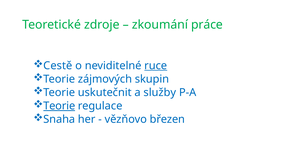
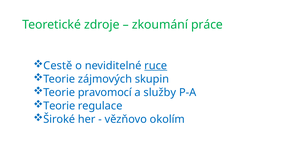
uskutečnit: uskutečnit -> pravomocí
Teorie at (59, 106) underline: present -> none
Snaha: Snaha -> Široké
březen: březen -> okolím
